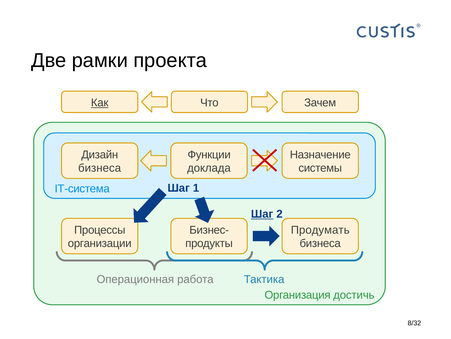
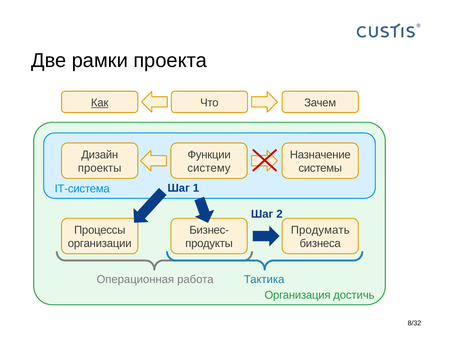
бизнеса at (100, 168): бизнеса -> проекты
доклада: доклада -> систему
Шаг at (262, 214) underline: present -> none
